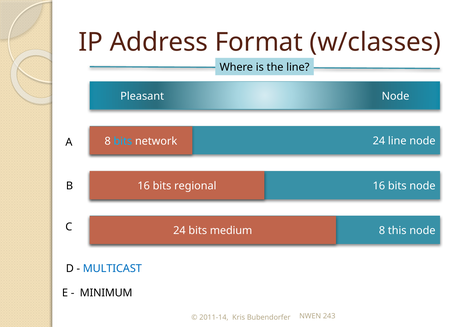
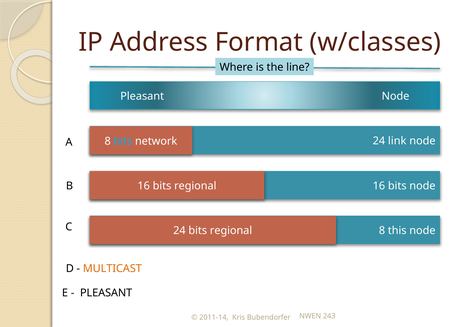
24 line: line -> link
24 bits medium: medium -> regional
MULTICAST colour: blue -> orange
MINIMUM at (106, 293): MINIMUM -> PLEASANT
